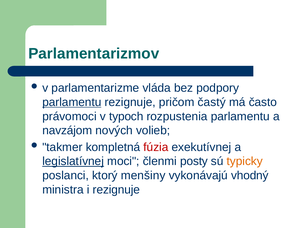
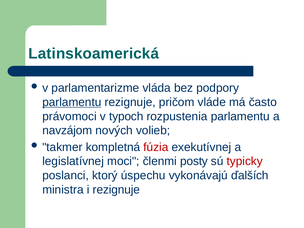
Parlamentarizmov: Parlamentarizmov -> Latinskoamerická
častý: častý -> vláde
legislatívnej underline: present -> none
typicky colour: orange -> red
menšiny: menšiny -> úspechu
vhodný: vhodný -> ďalších
